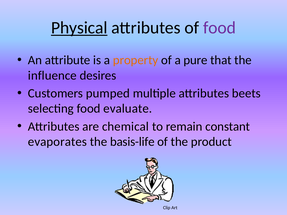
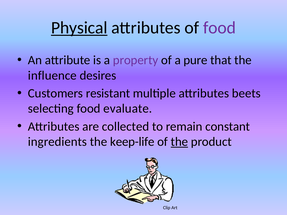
property colour: orange -> purple
pumped: pumped -> resistant
chemical: chemical -> collected
evaporates: evaporates -> ingredients
basis-life: basis-life -> keep-life
the at (179, 142) underline: none -> present
